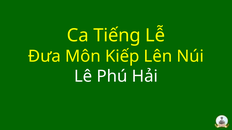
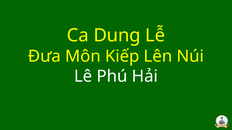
Tiếng: Tiếng -> Dung
